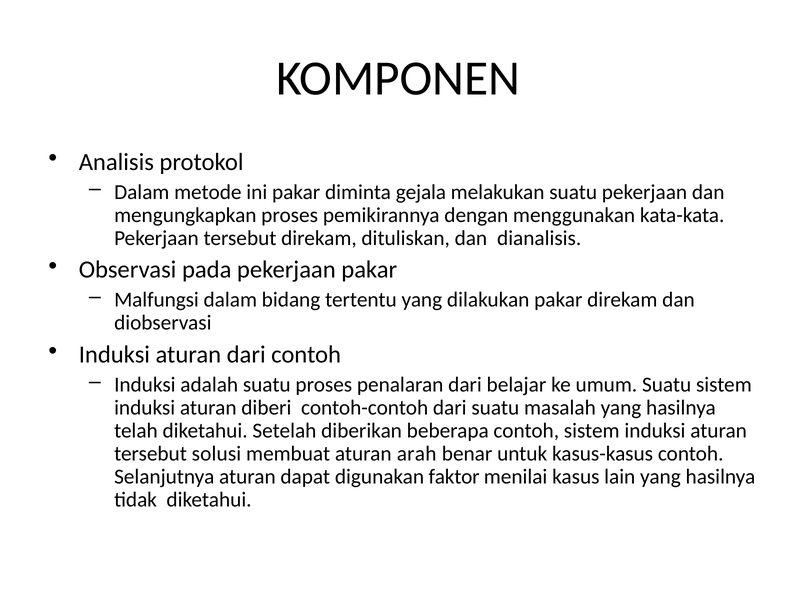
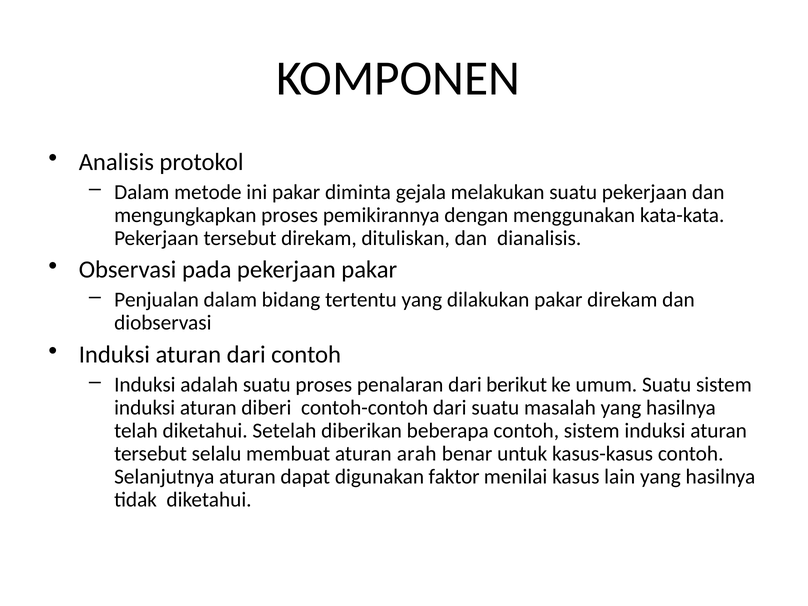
Malfungsi: Malfungsi -> Penjualan
belajar: belajar -> berikut
solusi: solusi -> selalu
